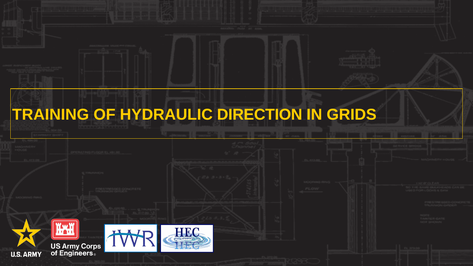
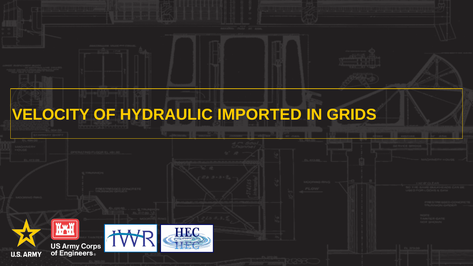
TRAINING: TRAINING -> VELOCITY
DIRECTION: DIRECTION -> IMPORTED
